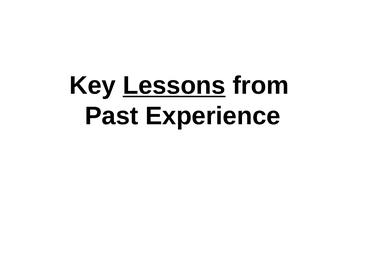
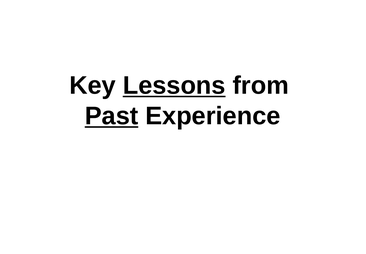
Past underline: none -> present
